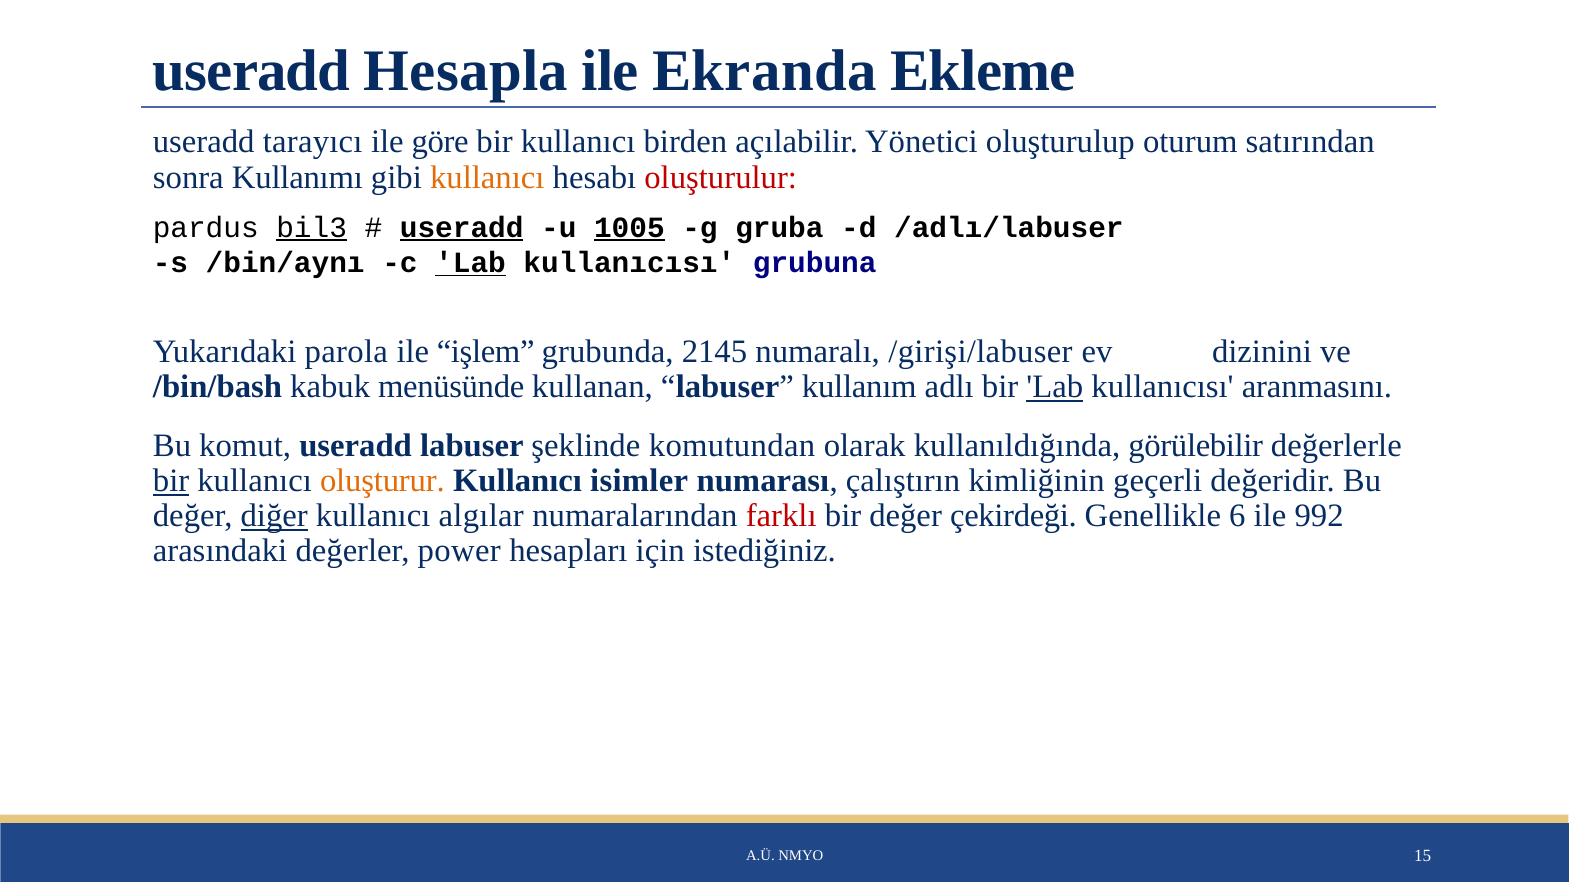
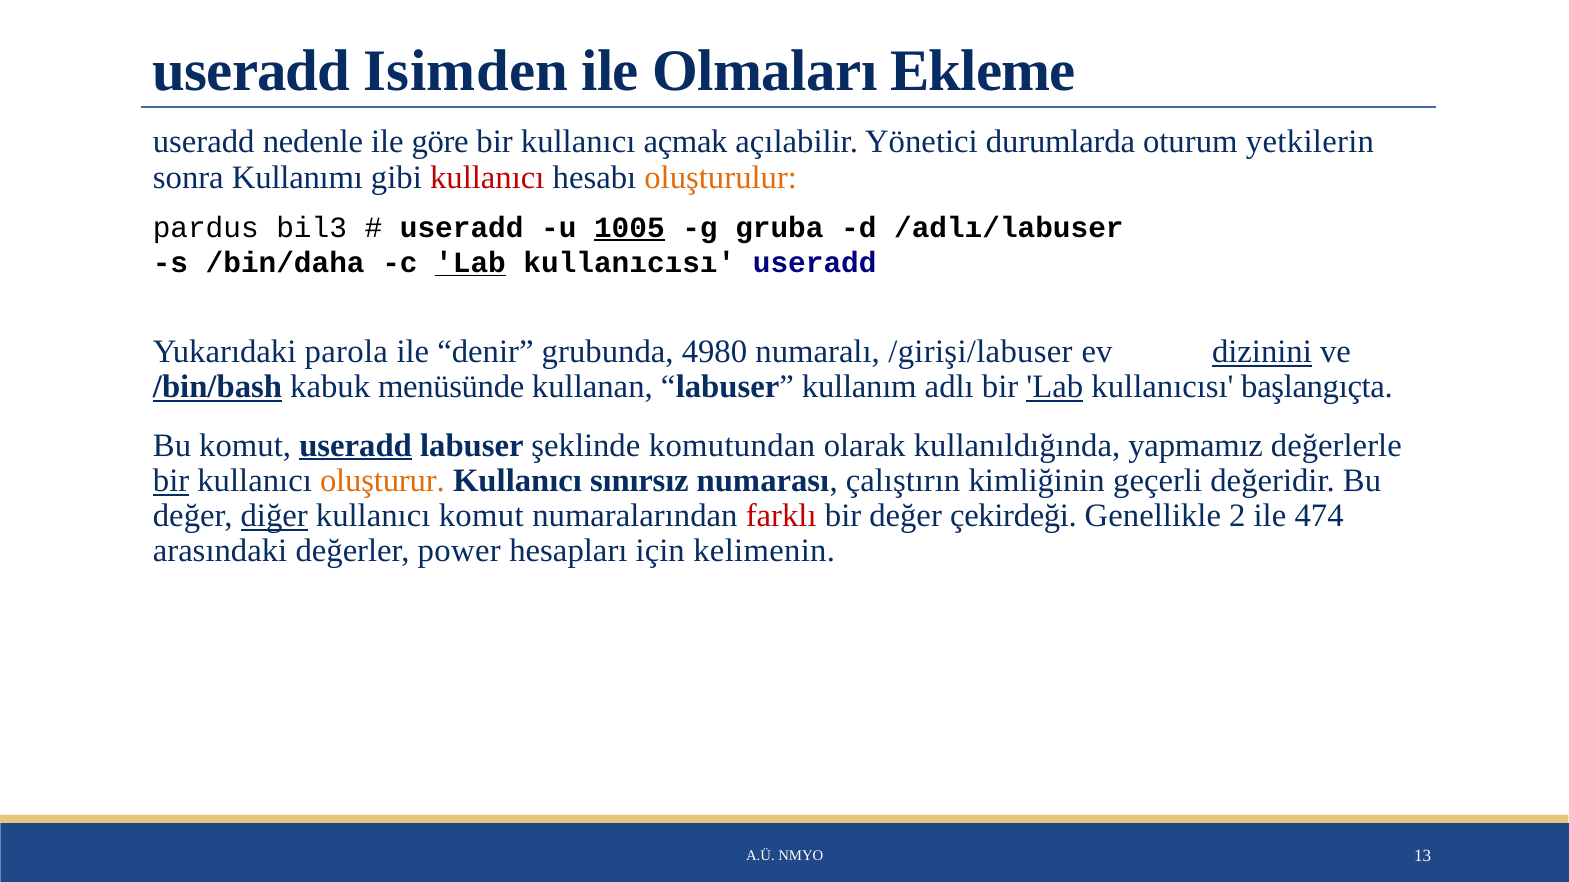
Hesapla: Hesapla -> Isimden
Ekranda: Ekranda -> Olmaları
tarayıcı: tarayıcı -> nedenle
birden: birden -> açmak
oluşturulup: oluşturulup -> durumlarda
satırından: satırından -> yetkilerin
kullanıcı at (487, 178) colour: orange -> red
oluşturulur colour: red -> orange
bil3 underline: present -> none
useradd at (462, 228) underline: present -> none
/bin/aynı: /bin/aynı -> /bin/daha
kullanıcısı grubuna: grubuna -> useradd
işlem: işlem -> denir
2145: 2145 -> 4980
dizinini underline: none -> present
/bin/bash underline: none -> present
aranmasını: aranmasını -> başlangıçta
useradd at (356, 446) underline: none -> present
görülebilir: görülebilir -> yapmamız
isimler: isimler -> sınırsız
kullanıcı algılar: algılar -> komut
6: 6 -> 2
992: 992 -> 474
istediğiniz: istediğiniz -> kelimenin
15: 15 -> 13
